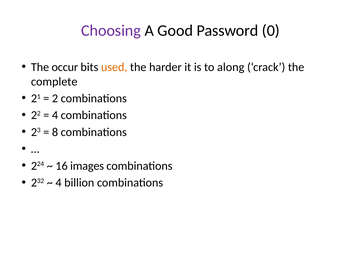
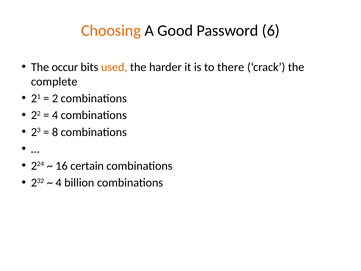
Choosing colour: purple -> orange
0: 0 -> 6
along: along -> there
images: images -> certain
